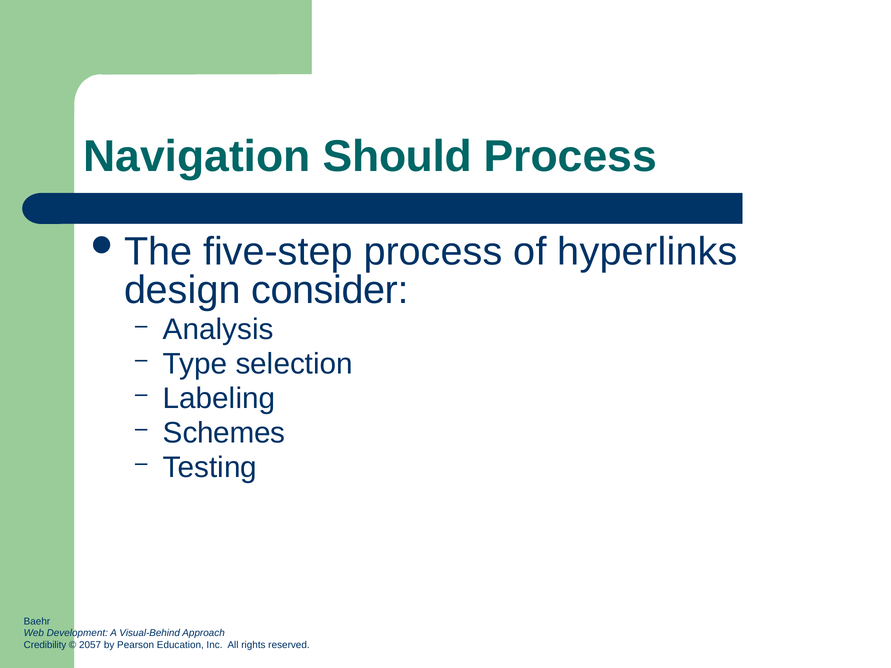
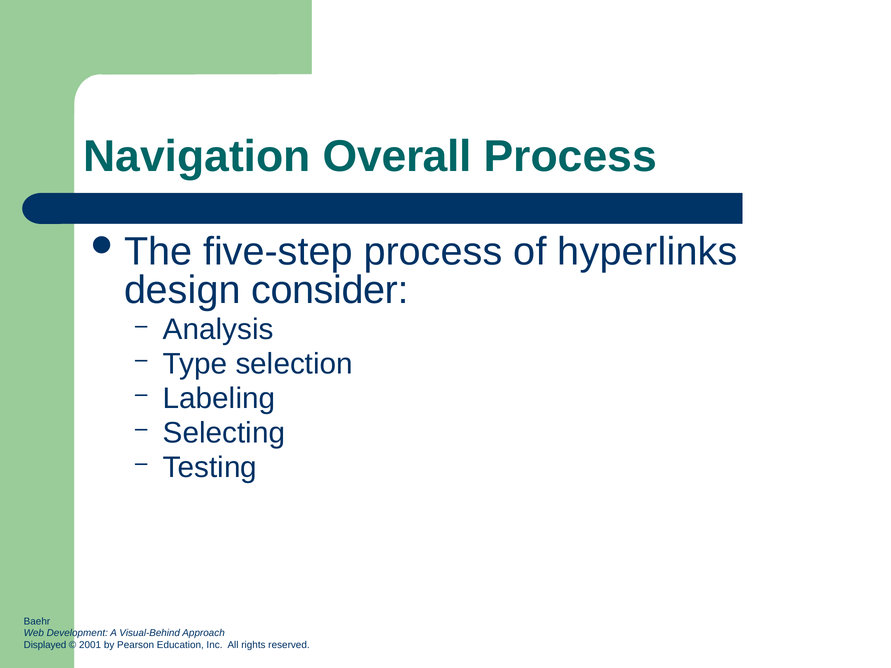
Should: Should -> Overall
Schemes: Schemes -> Selecting
Credibility: Credibility -> Displayed
2057: 2057 -> 2001
